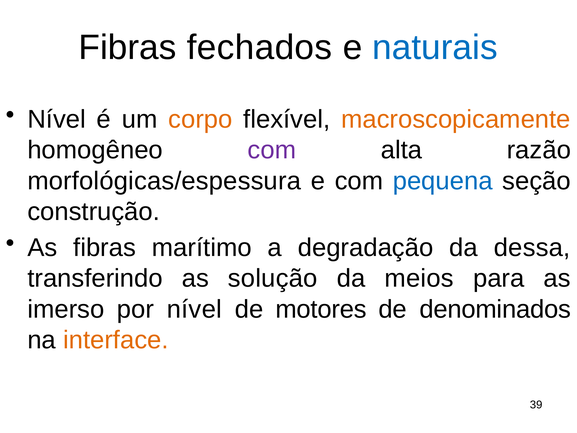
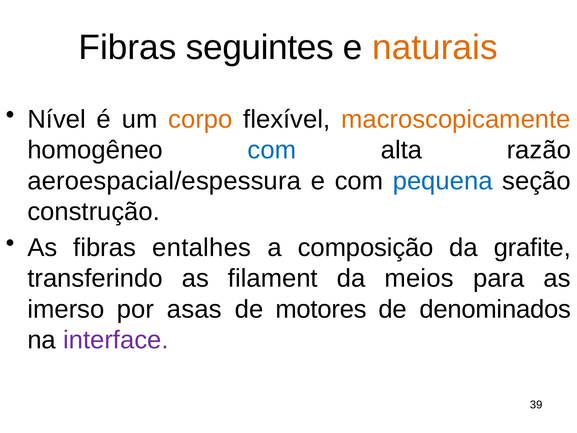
fechados: fechados -> seguintes
naturais colour: blue -> orange
com at (272, 150) colour: purple -> blue
morfológicas/espessura: morfológicas/espessura -> aeroespacial/espessura
marítimo: marítimo -> entalhes
degradação: degradação -> composição
dessa: dessa -> grafite
solução: solução -> filament
por nível: nível -> asas
interface colour: orange -> purple
